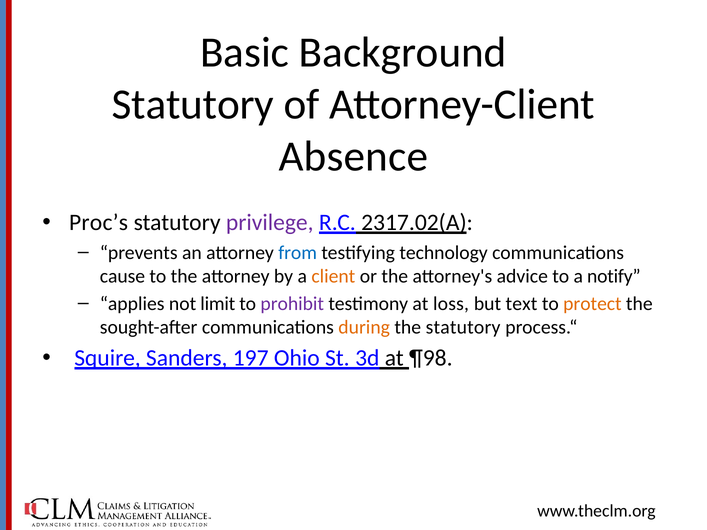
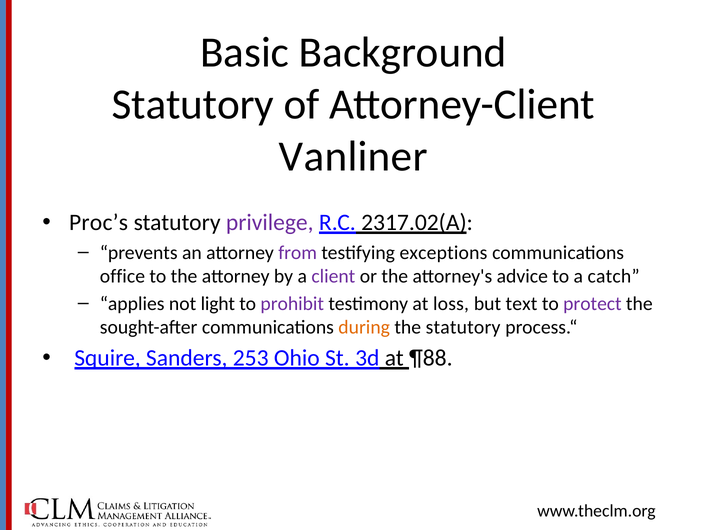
Absence: Absence -> Vanliner
from colour: blue -> purple
technology: technology -> exceptions
cause: cause -> office
client colour: orange -> purple
notify: notify -> catch
limit: limit -> light
protect colour: orange -> purple
197: 197 -> 253
¶98: ¶98 -> ¶88
